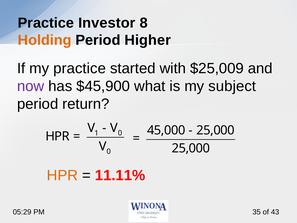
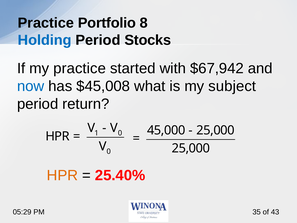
Investor: Investor -> Portfolio
Holding colour: orange -> blue
Higher: Higher -> Stocks
$25,009: $25,009 -> $67,942
now colour: purple -> blue
$45,900: $45,900 -> $45,008
11.11%: 11.11% -> 25.40%
